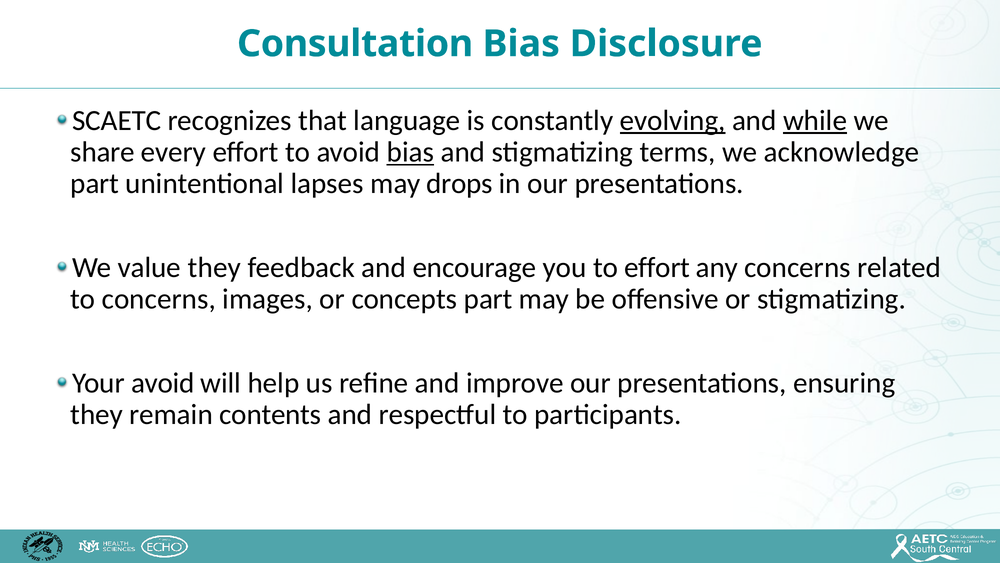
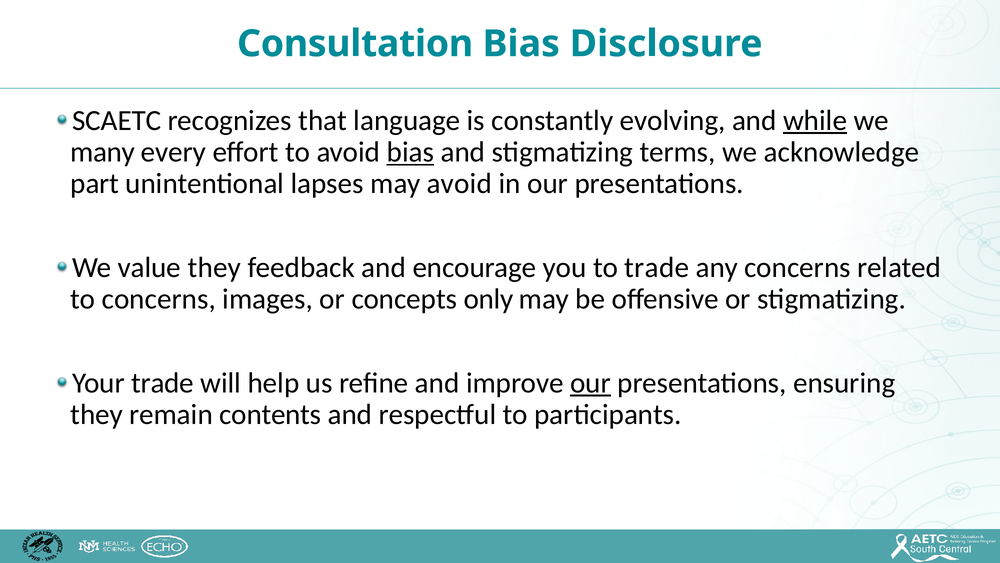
evolving underline: present -> none
share: share -> many
may drops: drops -> avoid
to effort: effort -> trade
concepts part: part -> only
Your avoid: avoid -> trade
our at (590, 383) underline: none -> present
